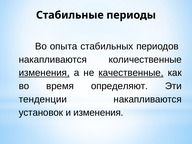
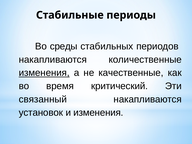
опыта: опыта -> среды
качественные underline: present -> none
определяют: определяют -> критический
тенденции: тенденции -> связанный
